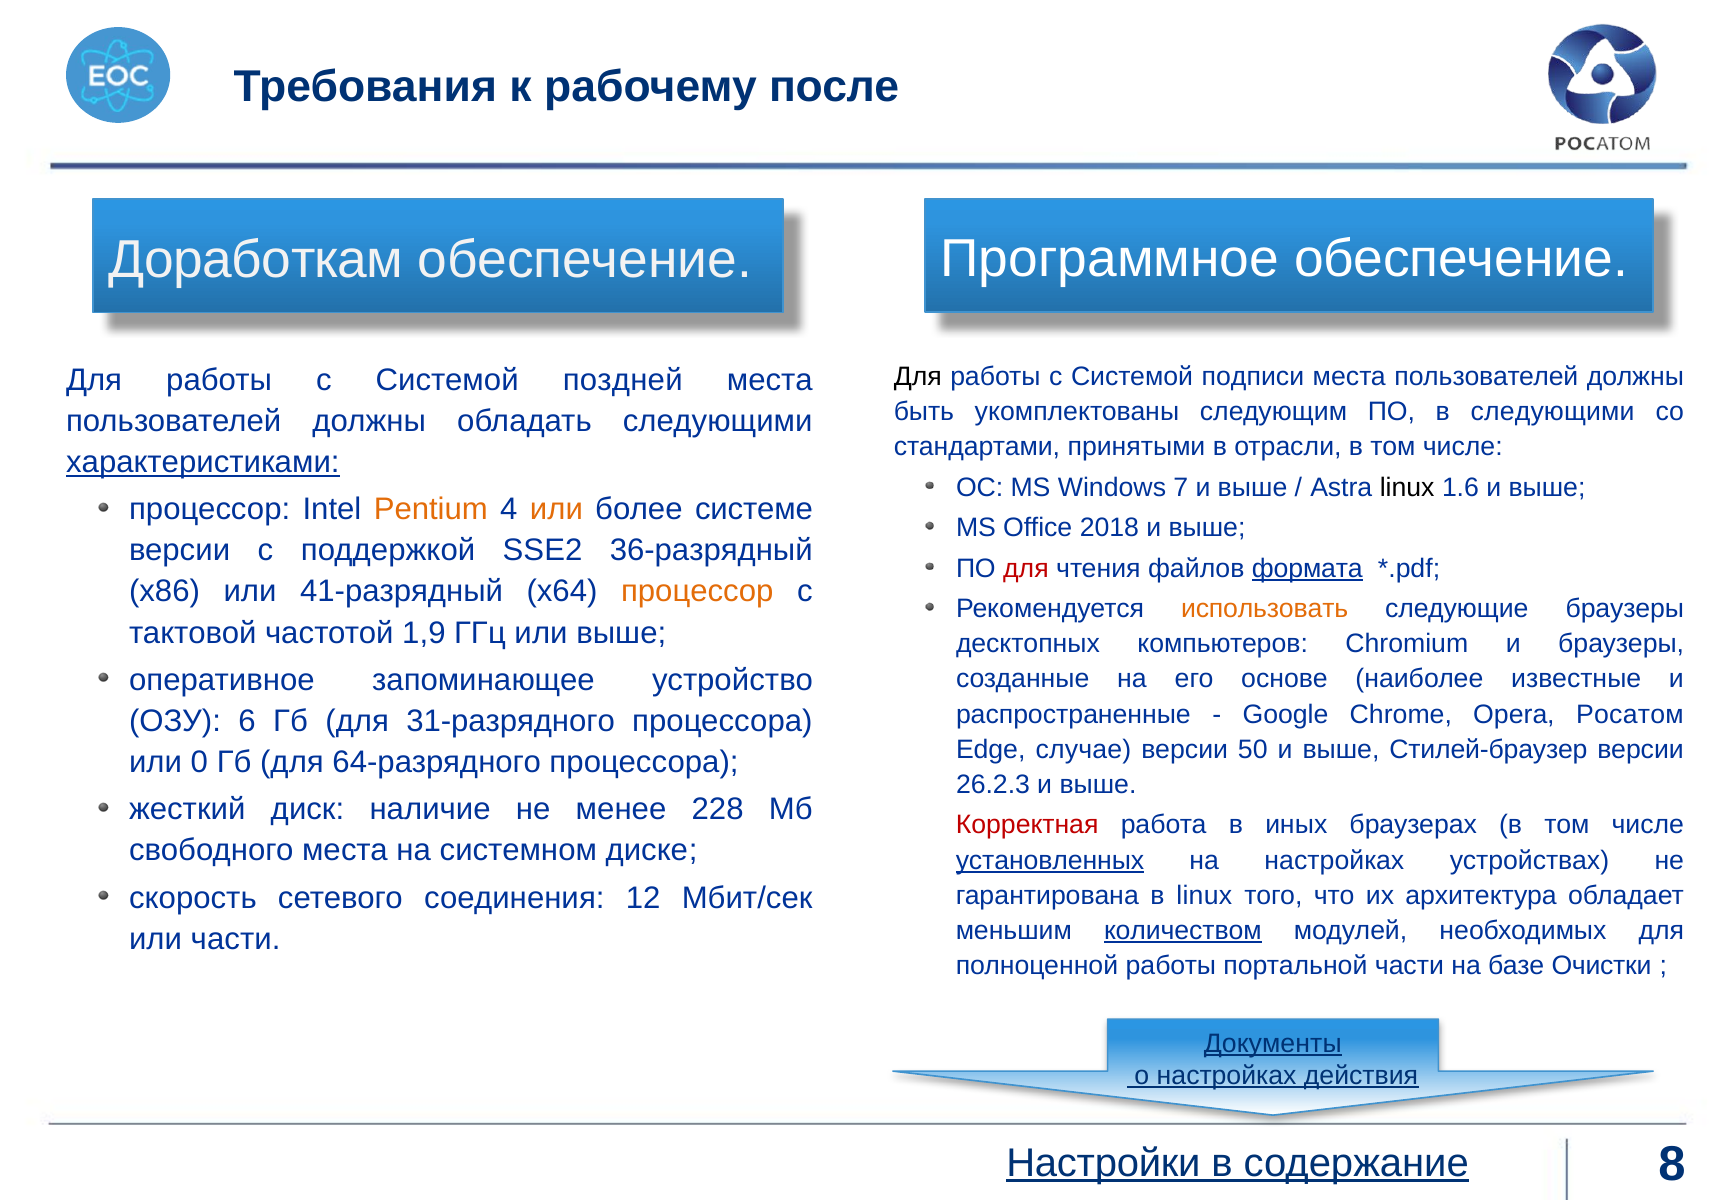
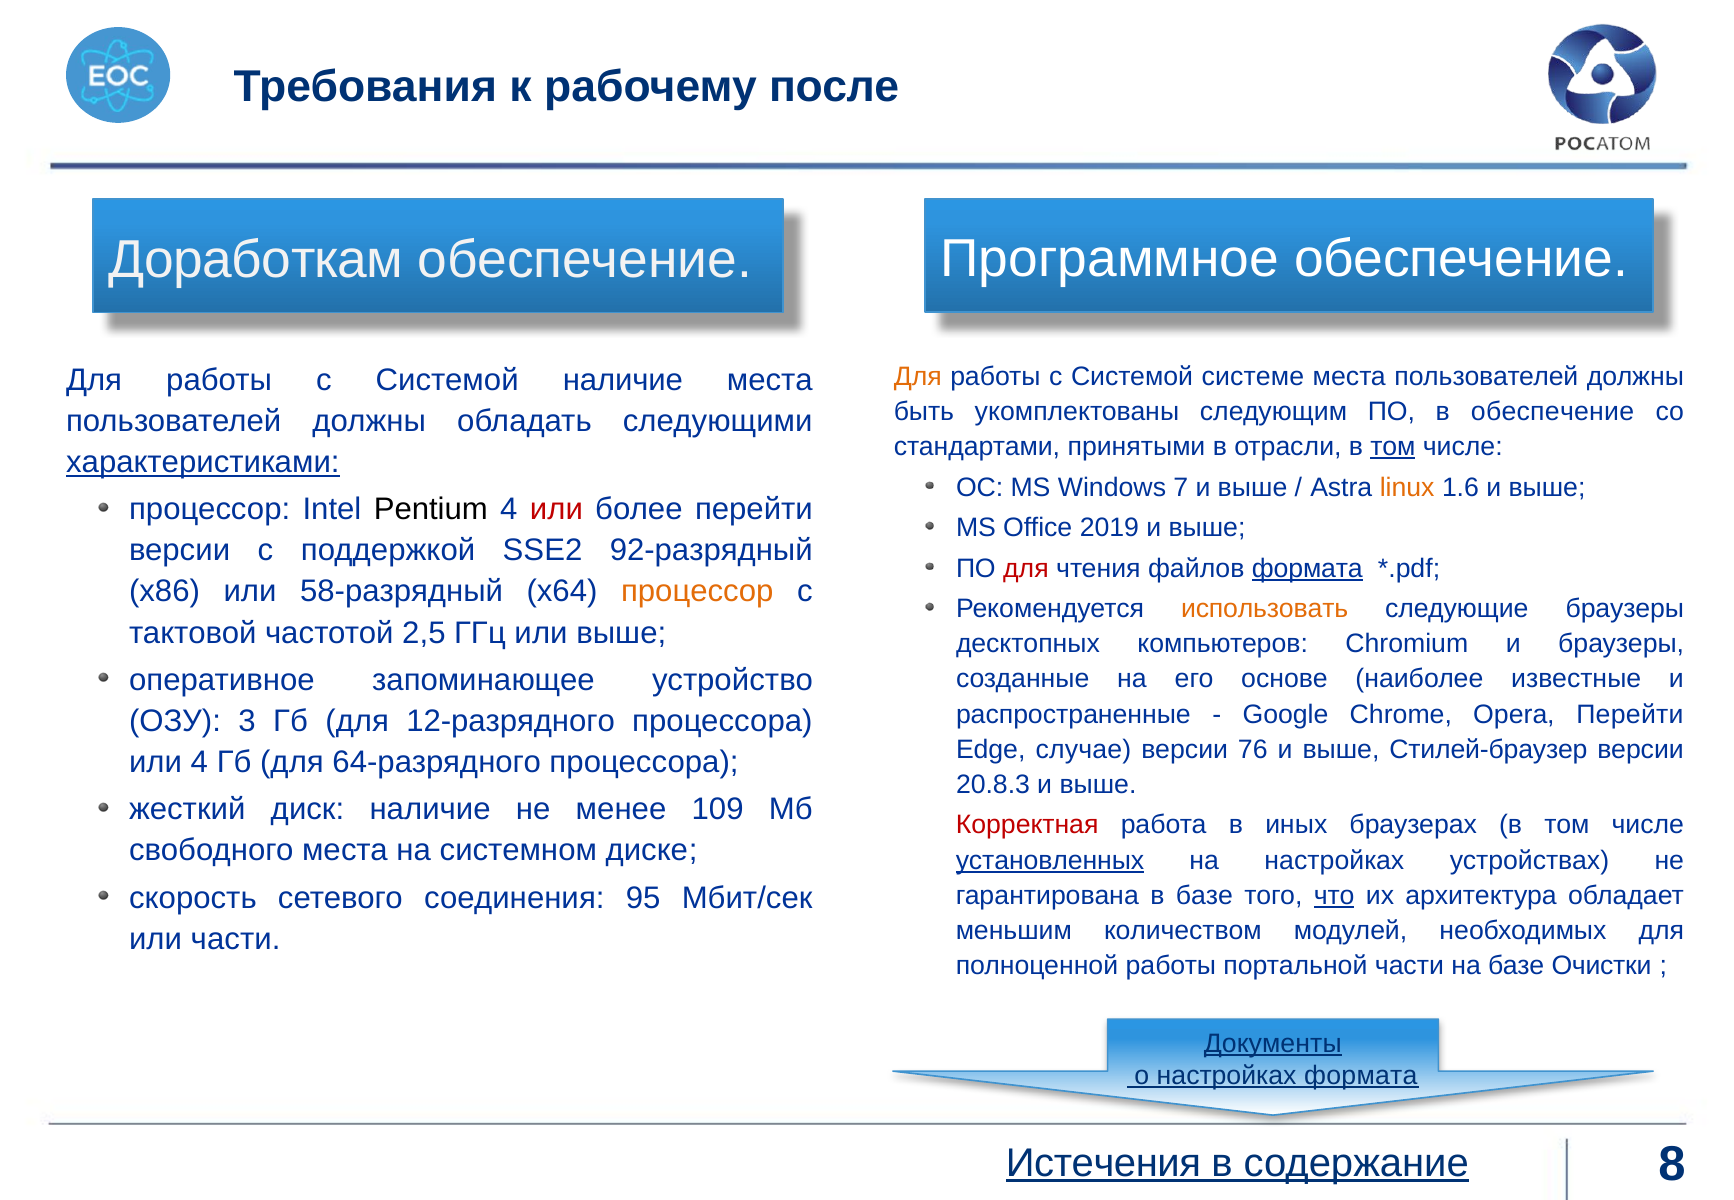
Для at (918, 377) colour: black -> orange
подписи: подписи -> системе
Системой поздней: поздней -> наличие
в следующими: следующими -> обеспечение
том at (1393, 447) underline: none -> present
linux at (1407, 488) colour: black -> orange
Pentium colour: orange -> black
или at (556, 510) colour: orange -> red
более системе: системе -> перейти
2018: 2018 -> 2019
36-разрядный: 36-разрядный -> 92-разрядный
41-разрядный: 41-разрядный -> 58-разрядный
1,9: 1,9 -> 2,5
Opera Росатом: Росатом -> Перейти
6: 6 -> 3
31-разрядного: 31-разрядного -> 12-разрядного
50: 50 -> 76
или 0: 0 -> 4
26.2.3: 26.2.3 -> 20.8.3
228: 228 -> 109
в linux: linux -> базе
что underline: none -> present
12: 12 -> 95
количеством underline: present -> none
настройках действия: действия -> формата
Настройки: Настройки -> Истечения
